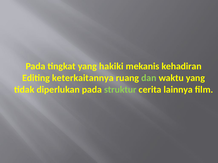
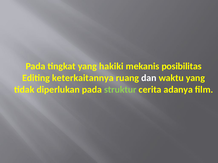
kehadiran: kehadiran -> posibilitas
dan colour: light green -> white
lainnya: lainnya -> adanya
